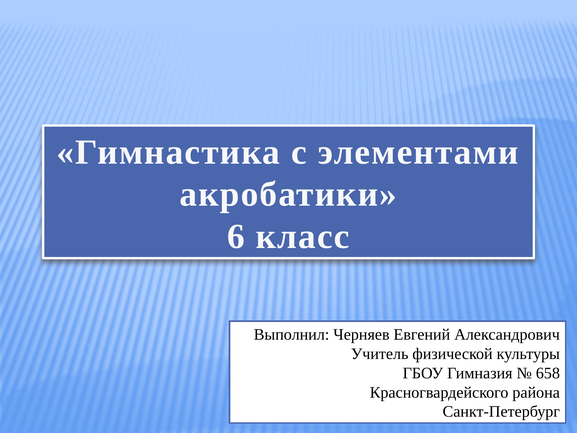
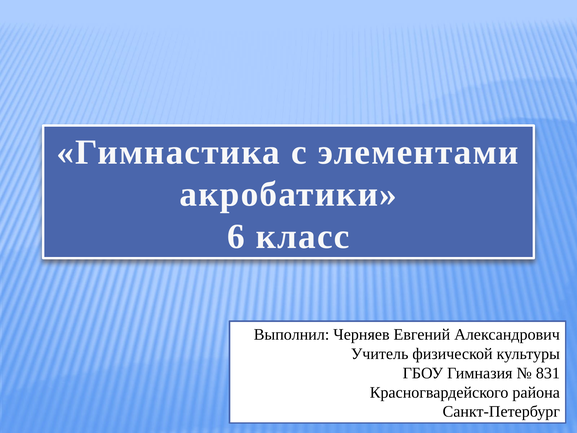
658: 658 -> 831
